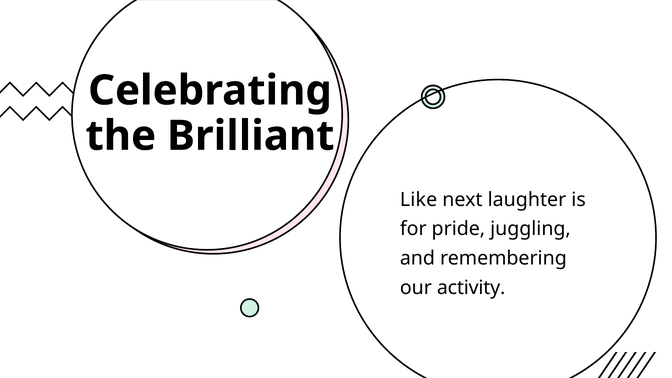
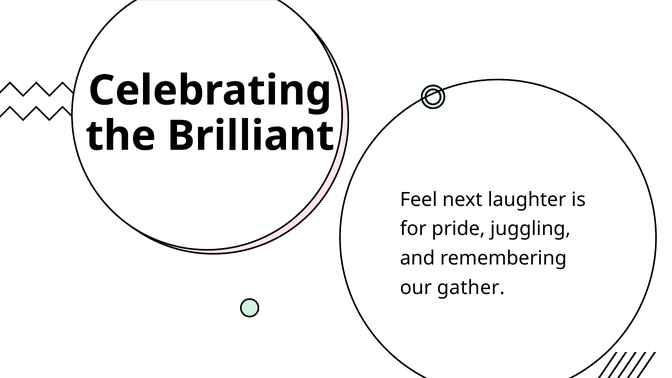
Like: Like -> Feel
activity: activity -> gather
